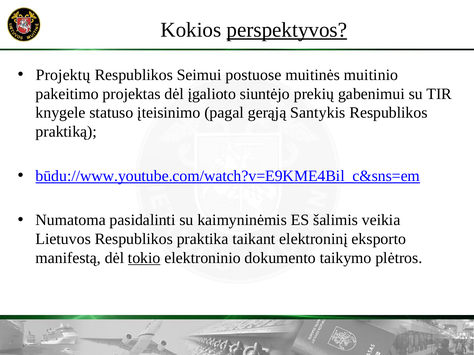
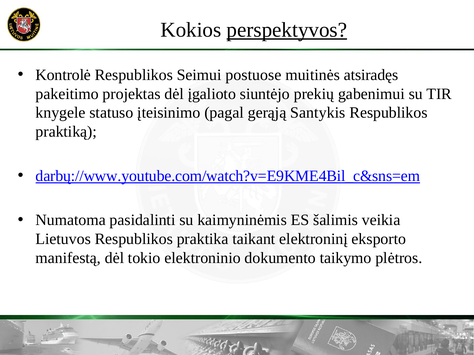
Projektų: Projektų -> Kontrolė
muitinio: muitinio -> atsiradęs
būdu://www.youtube.com/watch?v=E9KME4Bil_c&sns=em: būdu://www.youtube.com/watch?v=E9KME4Bil_c&sns=em -> darbų://www.youtube.com/watch?v=E9KME4Bil_c&sns=em
tokio underline: present -> none
